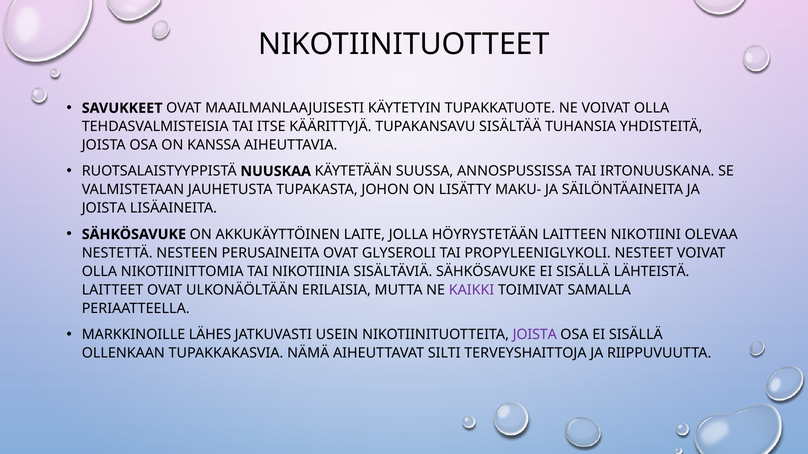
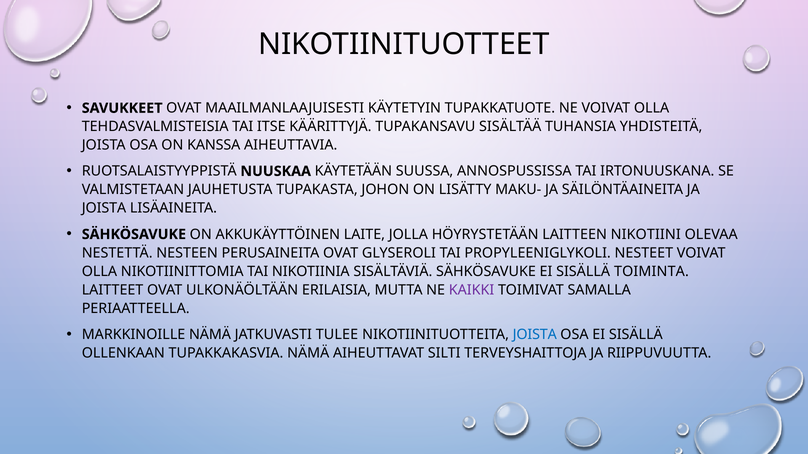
LÄHTEISTÄ: LÄHTEISTÄ -> TOIMINTA
MARKKINOILLE LÄHES: LÄHES -> NÄMÄ
USEIN: USEIN -> TULEE
JOISTA at (535, 335) colour: purple -> blue
